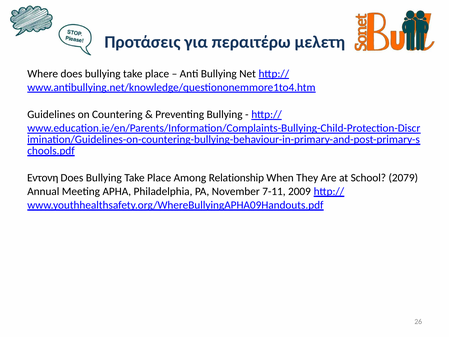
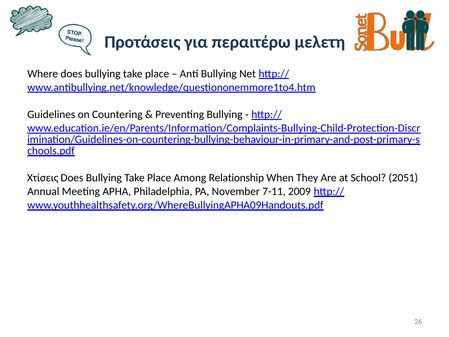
Εντονη: Εντονη -> Χτίσεις
2079: 2079 -> 2051
